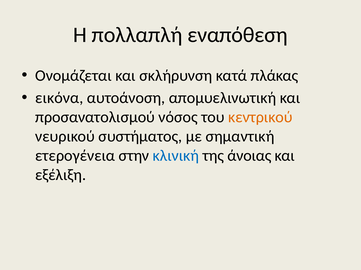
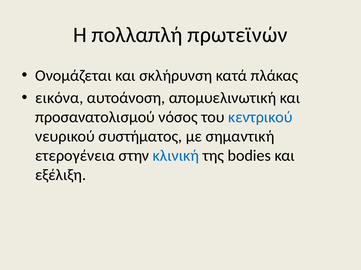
εναπόθεση: εναπόθεση -> πρωτεϊνών
κεντρικού colour: orange -> blue
άνοιας: άνοιας -> bodies
